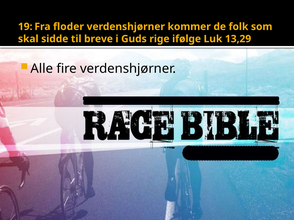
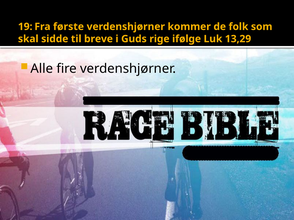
floder: floder -> første
